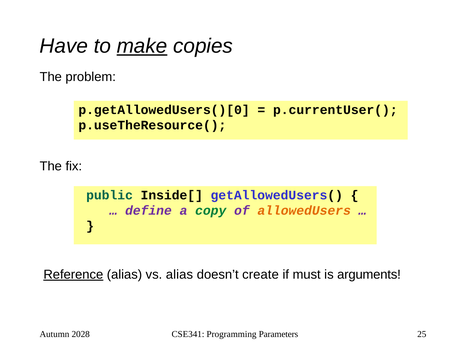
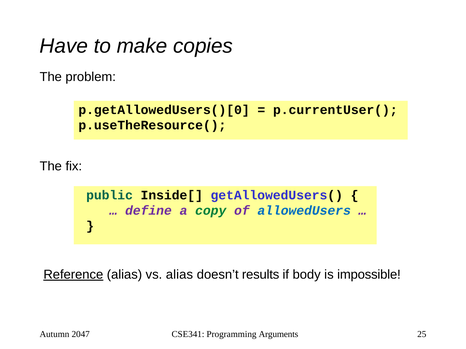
make underline: present -> none
allowedUsers colour: orange -> blue
create: create -> results
must: must -> body
arguments: arguments -> impossible
2028: 2028 -> 2047
Parameters: Parameters -> Arguments
